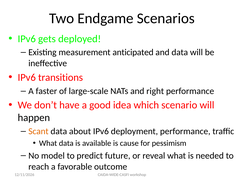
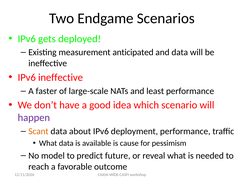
IPv6 transitions: transitions -> ineffective
right: right -> least
happen colour: black -> purple
